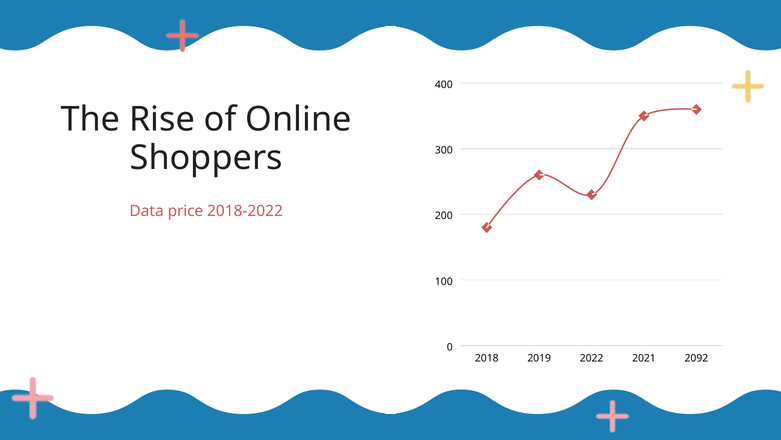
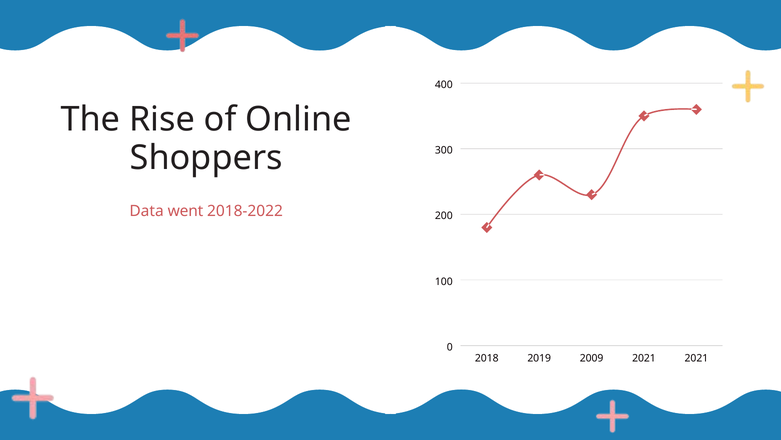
price: price -> went
2022: 2022 -> 2009
2021 2092: 2092 -> 2021
